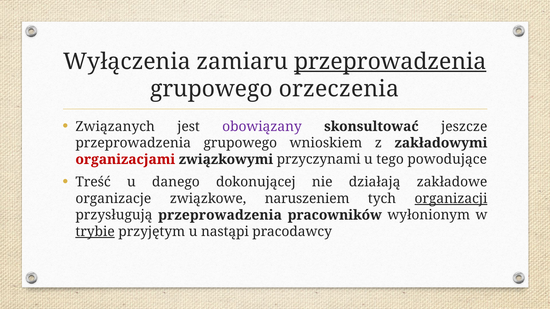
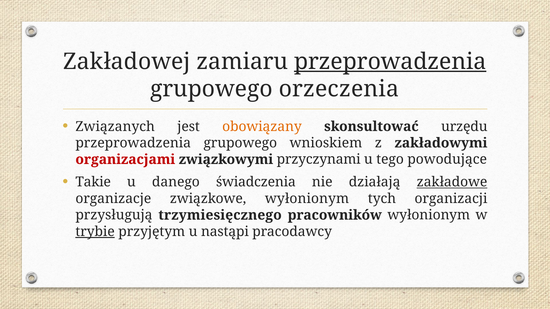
Wyłączenia: Wyłączenia -> Zakładowej
obowiązany colour: purple -> orange
jeszcze: jeszcze -> urzędu
Treść: Treść -> Takie
dokonującej: dokonującej -> świadczenia
zakładowe underline: none -> present
związkowe naruszeniem: naruszeniem -> wyłonionym
organizacji underline: present -> none
przysługują przeprowadzenia: przeprowadzenia -> trzymiesięcznego
